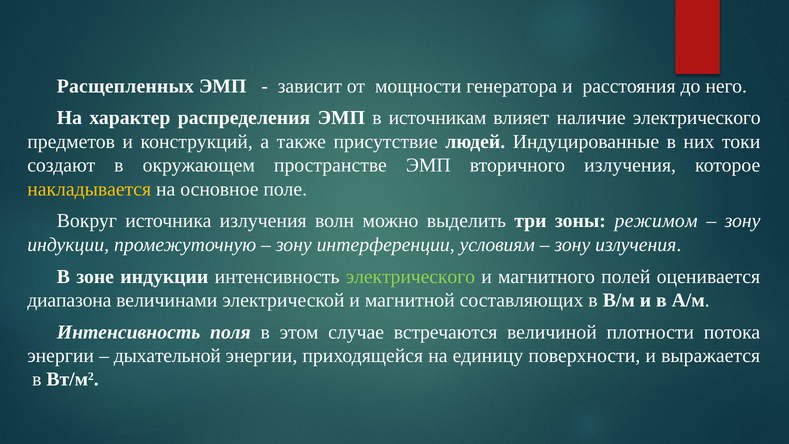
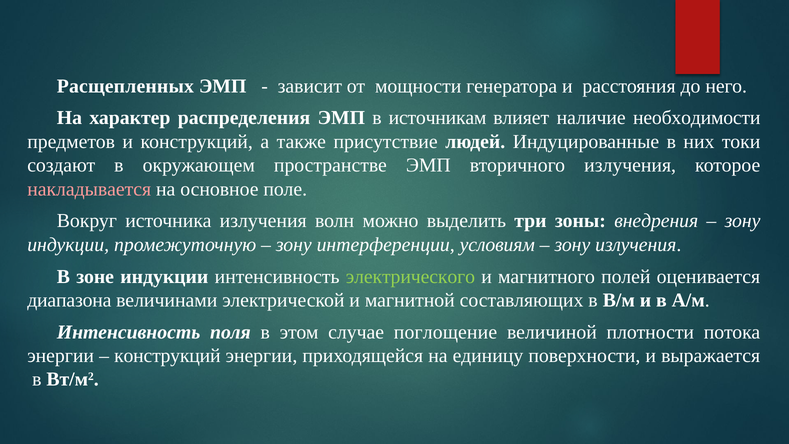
наличие электрического: электрического -> необходимости
накладывается colour: yellow -> pink
режимом: режимом -> внедрения
встречаются: встречаются -> поглощение
дыхательной at (167, 356): дыхательной -> конструкций
